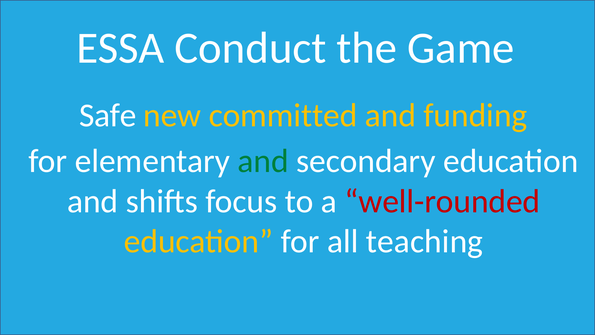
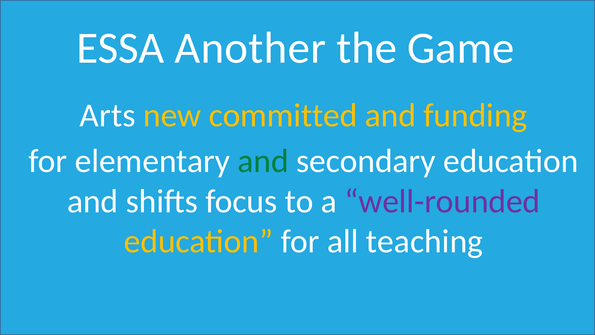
Conduct: Conduct -> Another
Safe: Safe -> Arts
well-rounded colour: red -> purple
